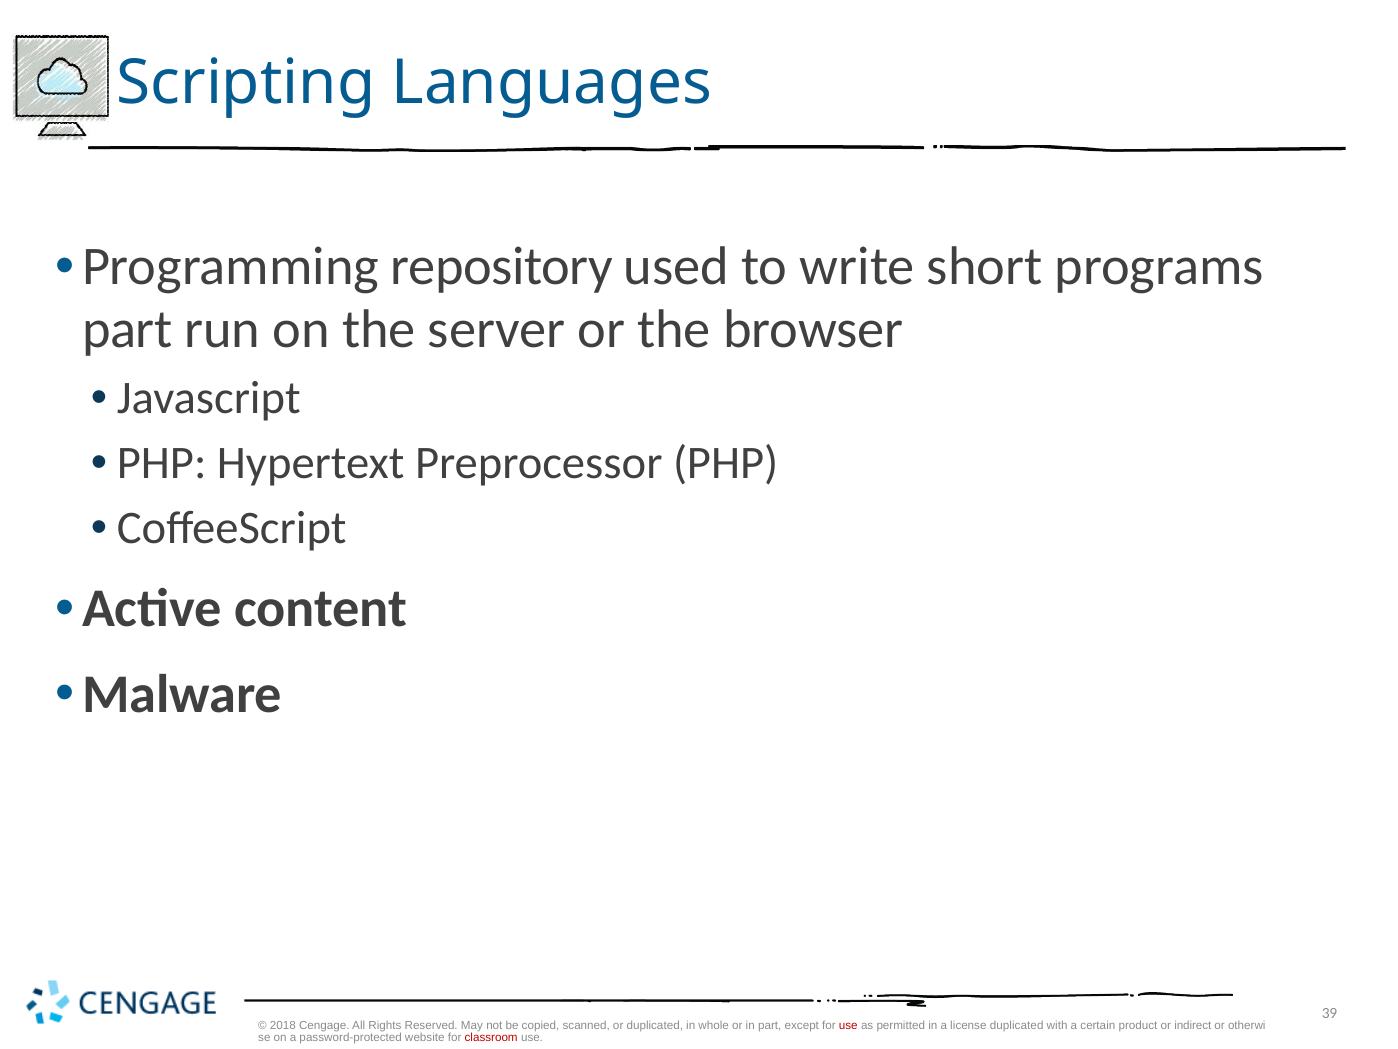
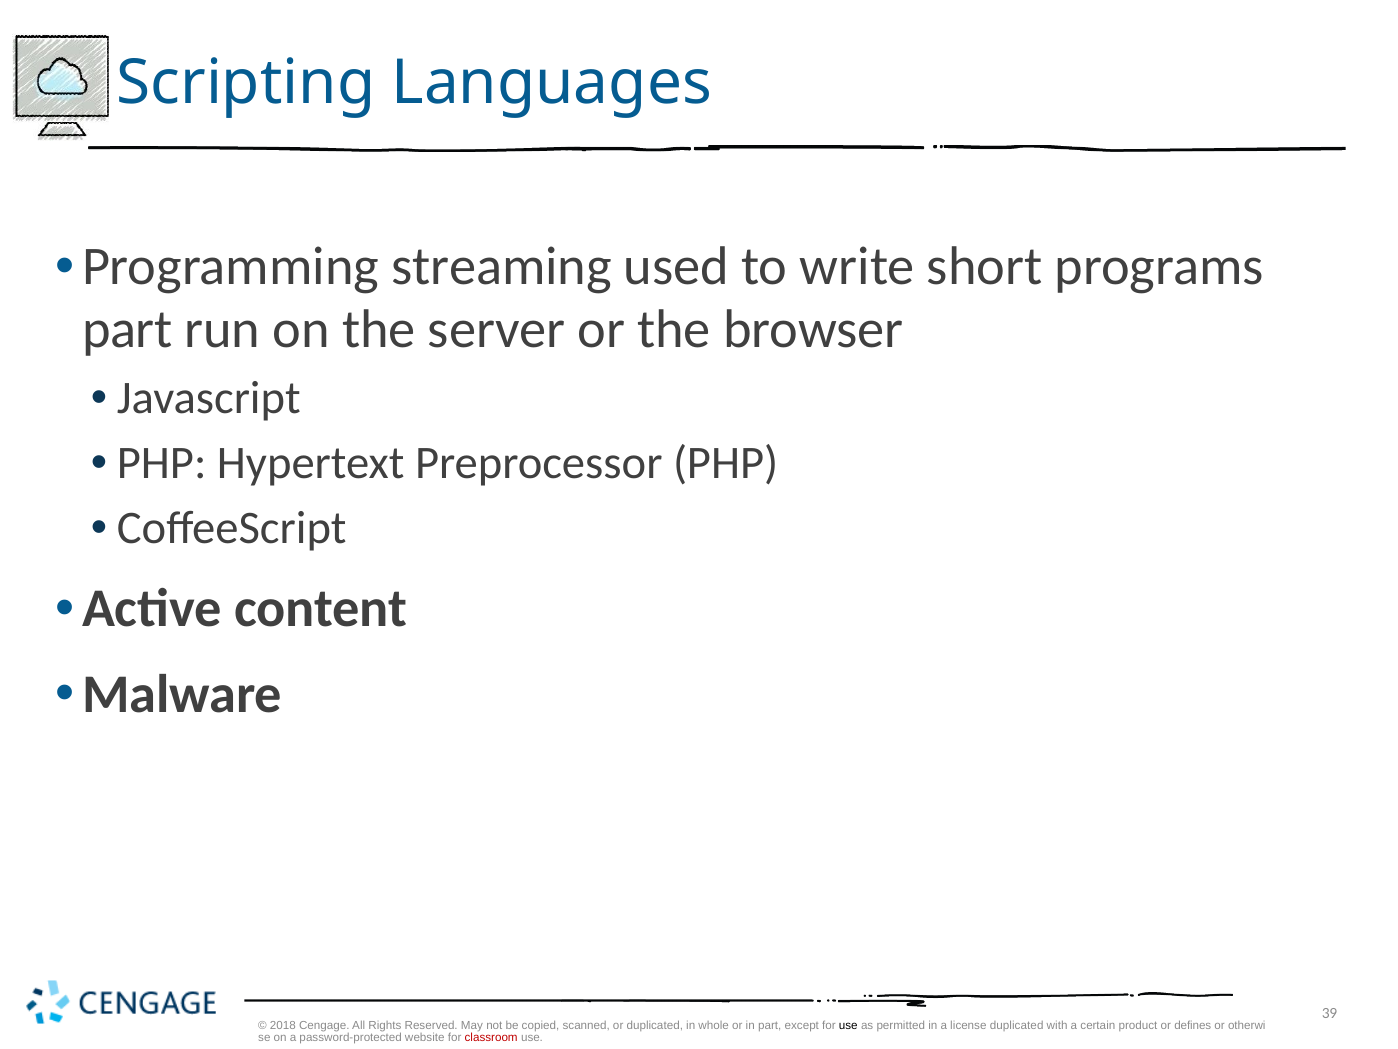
repository: repository -> streaming
use at (848, 1025) colour: red -> black
indirect: indirect -> defines
